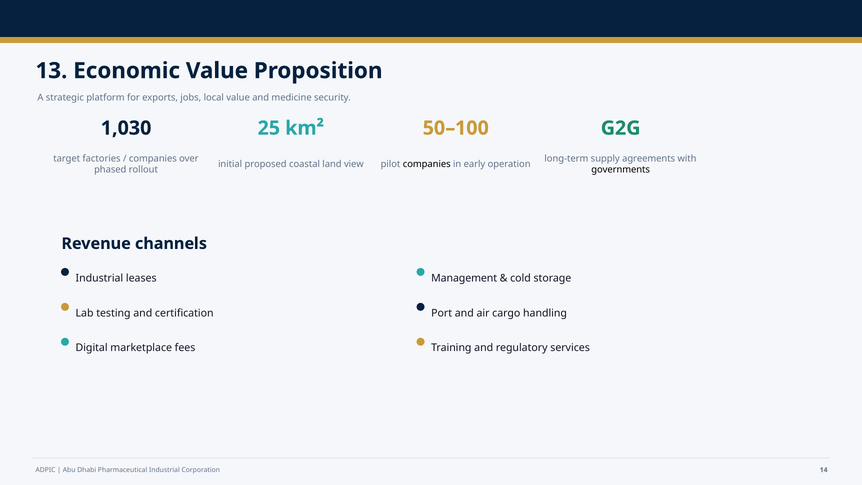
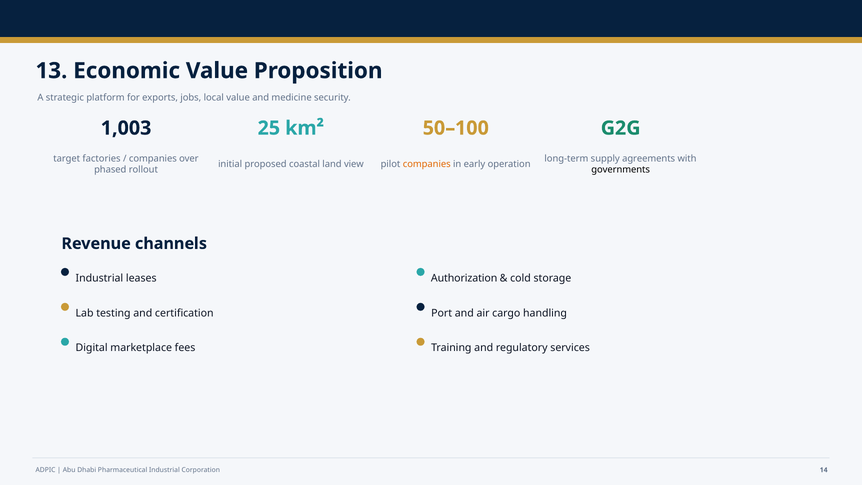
1,030: 1,030 -> 1,003
companies at (427, 164) colour: black -> orange
Management: Management -> Authorization
